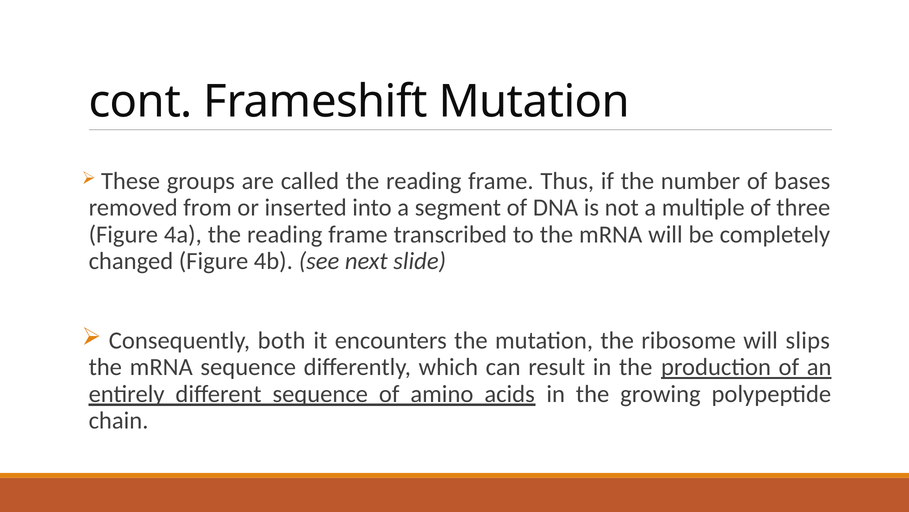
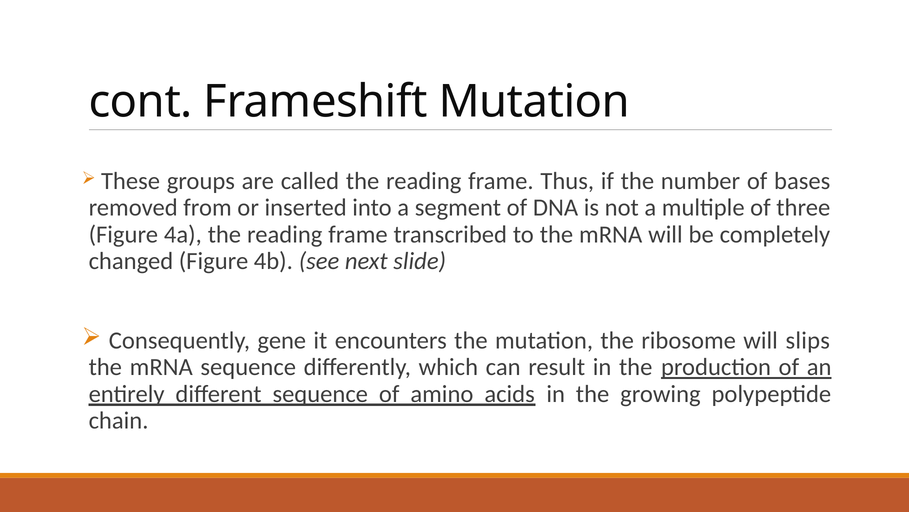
both: both -> gene
